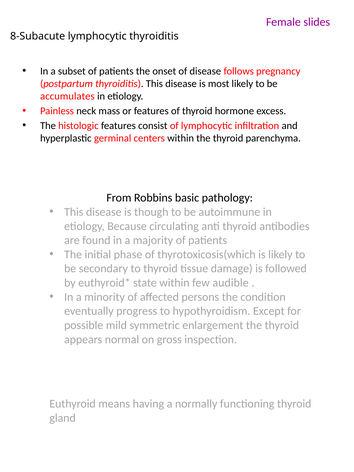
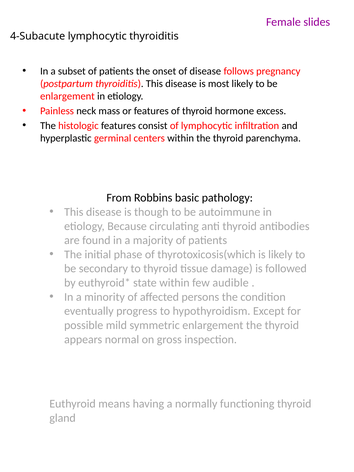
8-Subacute: 8-Subacute -> 4-Subacute
accumulates at (67, 96): accumulates -> enlargement
